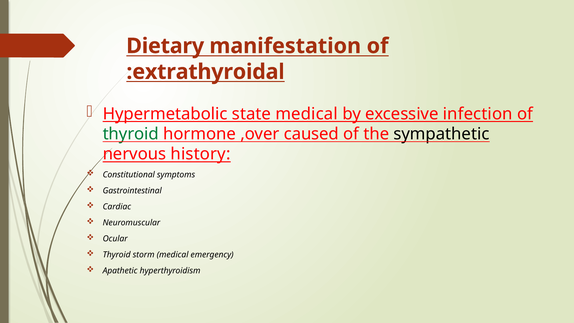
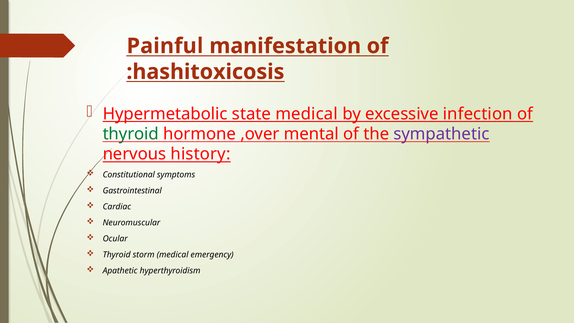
Dietary: Dietary -> Painful
extrathyroidal: extrathyroidal -> hashitoxicosis
caused: caused -> mental
sympathetic colour: black -> purple
